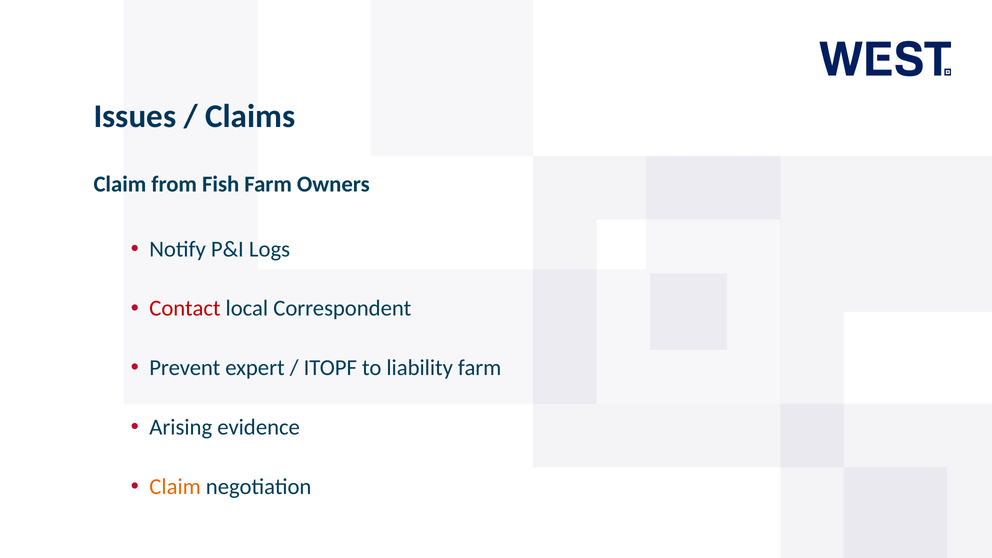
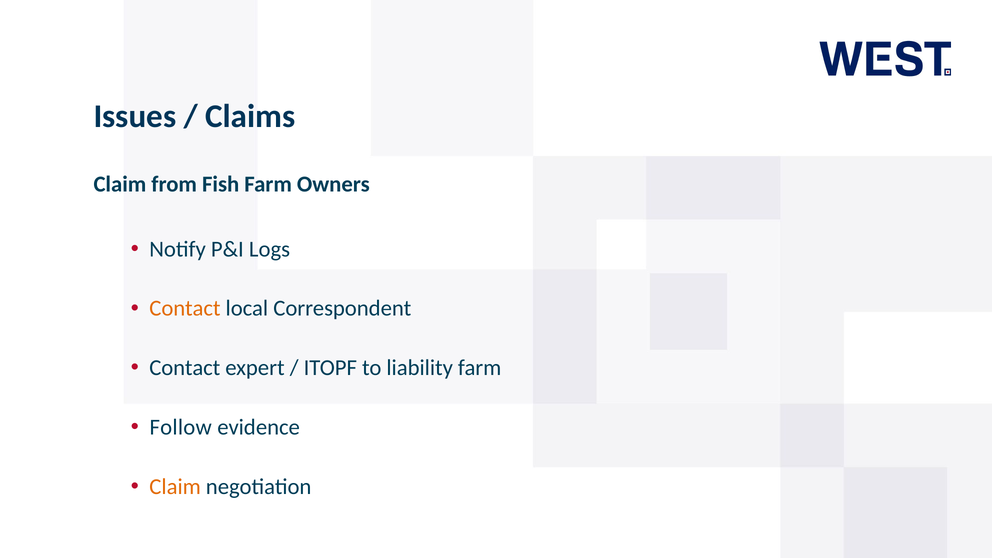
Contact at (185, 308) colour: red -> orange
Prevent at (185, 368): Prevent -> Contact
Arising: Arising -> Follow
